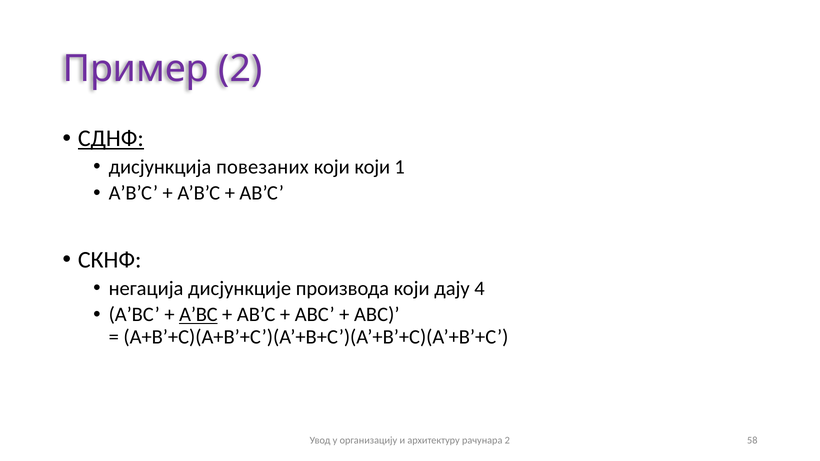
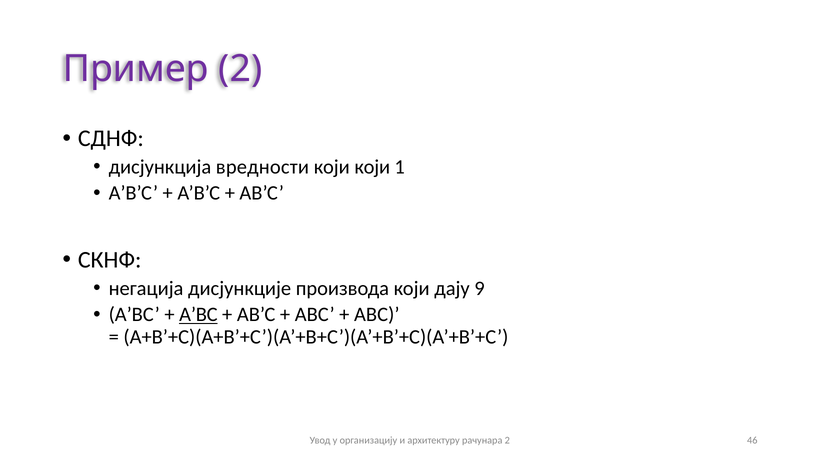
СДНФ underline: present -> none
повезаних: повезаних -> вредности
4: 4 -> 9
58: 58 -> 46
